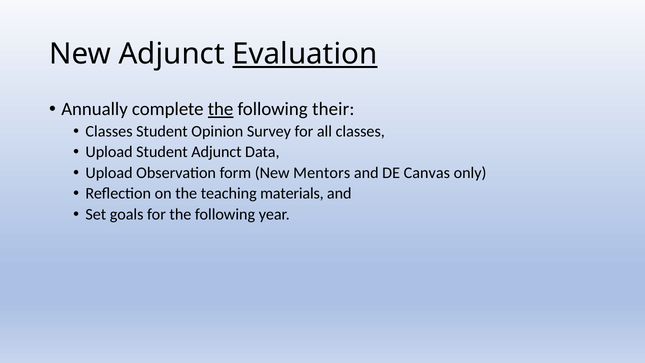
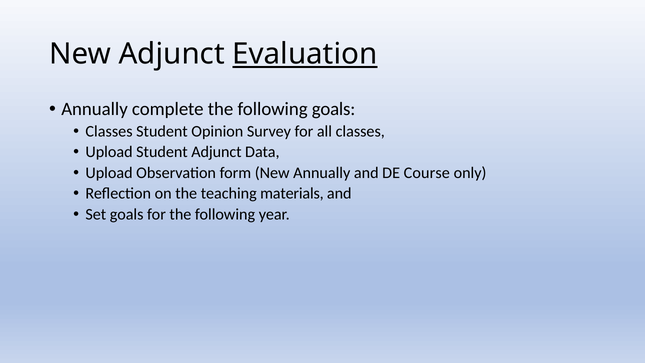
the at (221, 109) underline: present -> none
following their: their -> goals
New Mentors: Mentors -> Annually
Canvas: Canvas -> Course
